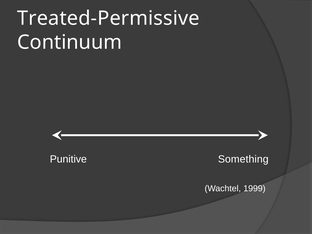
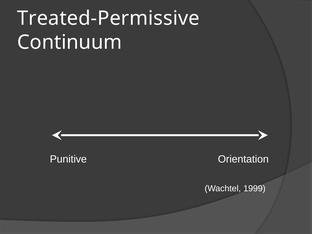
Something: Something -> Orientation
